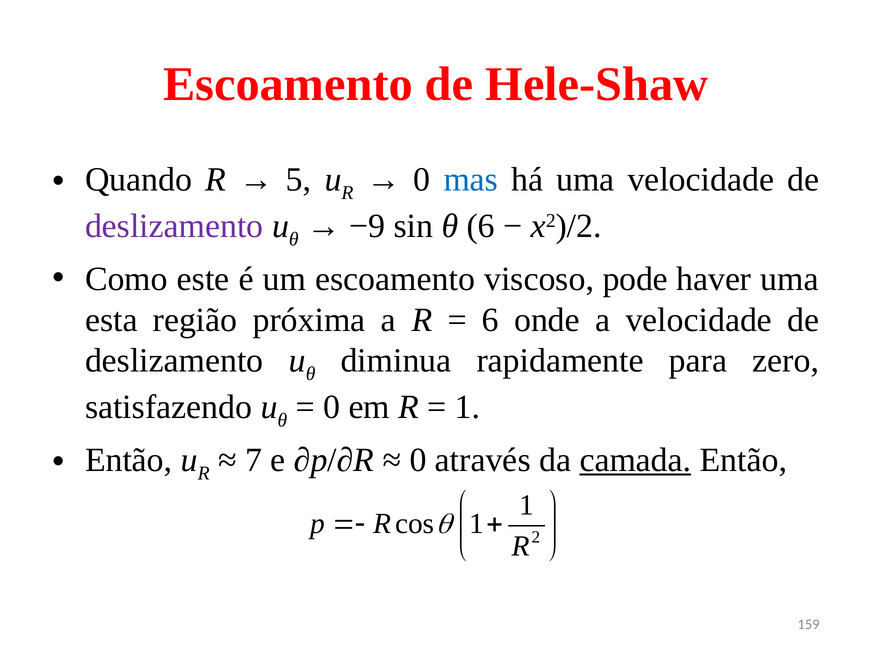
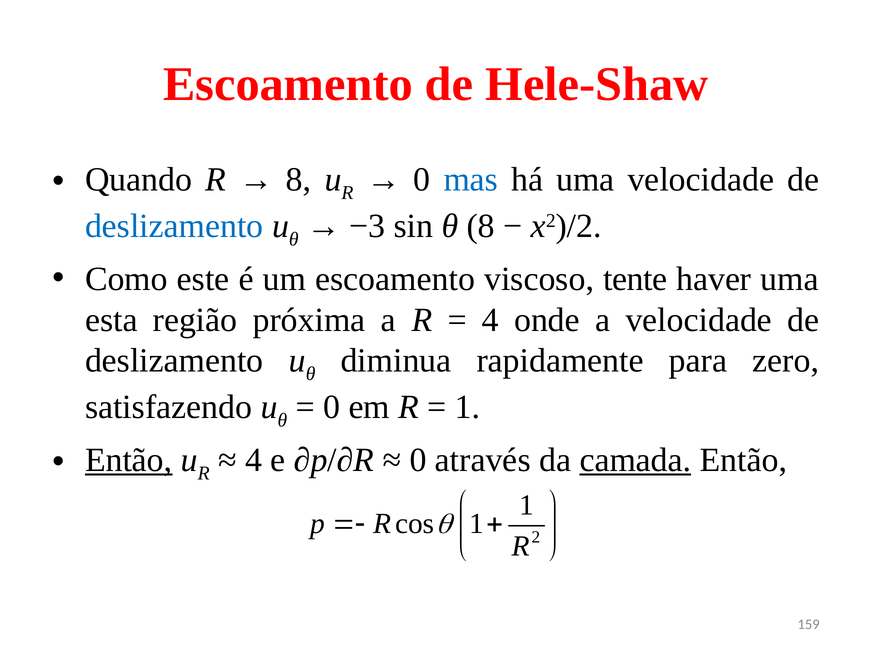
5 at (299, 180): 5 -> 8
deslizamento at (174, 226) colour: purple -> blue
−9: −9 -> −3
θ 6: 6 -> 8
pode: pode -> tente
6 at (490, 320): 6 -> 4
Então at (129, 460) underline: none -> present
7 at (254, 460): 7 -> 4
